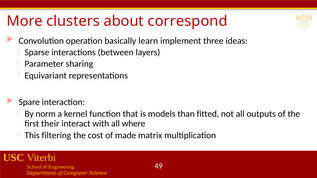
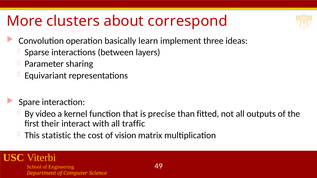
norm: norm -> video
models: models -> precise
where: where -> traffic
filtering: filtering -> statistic
made: made -> vision
